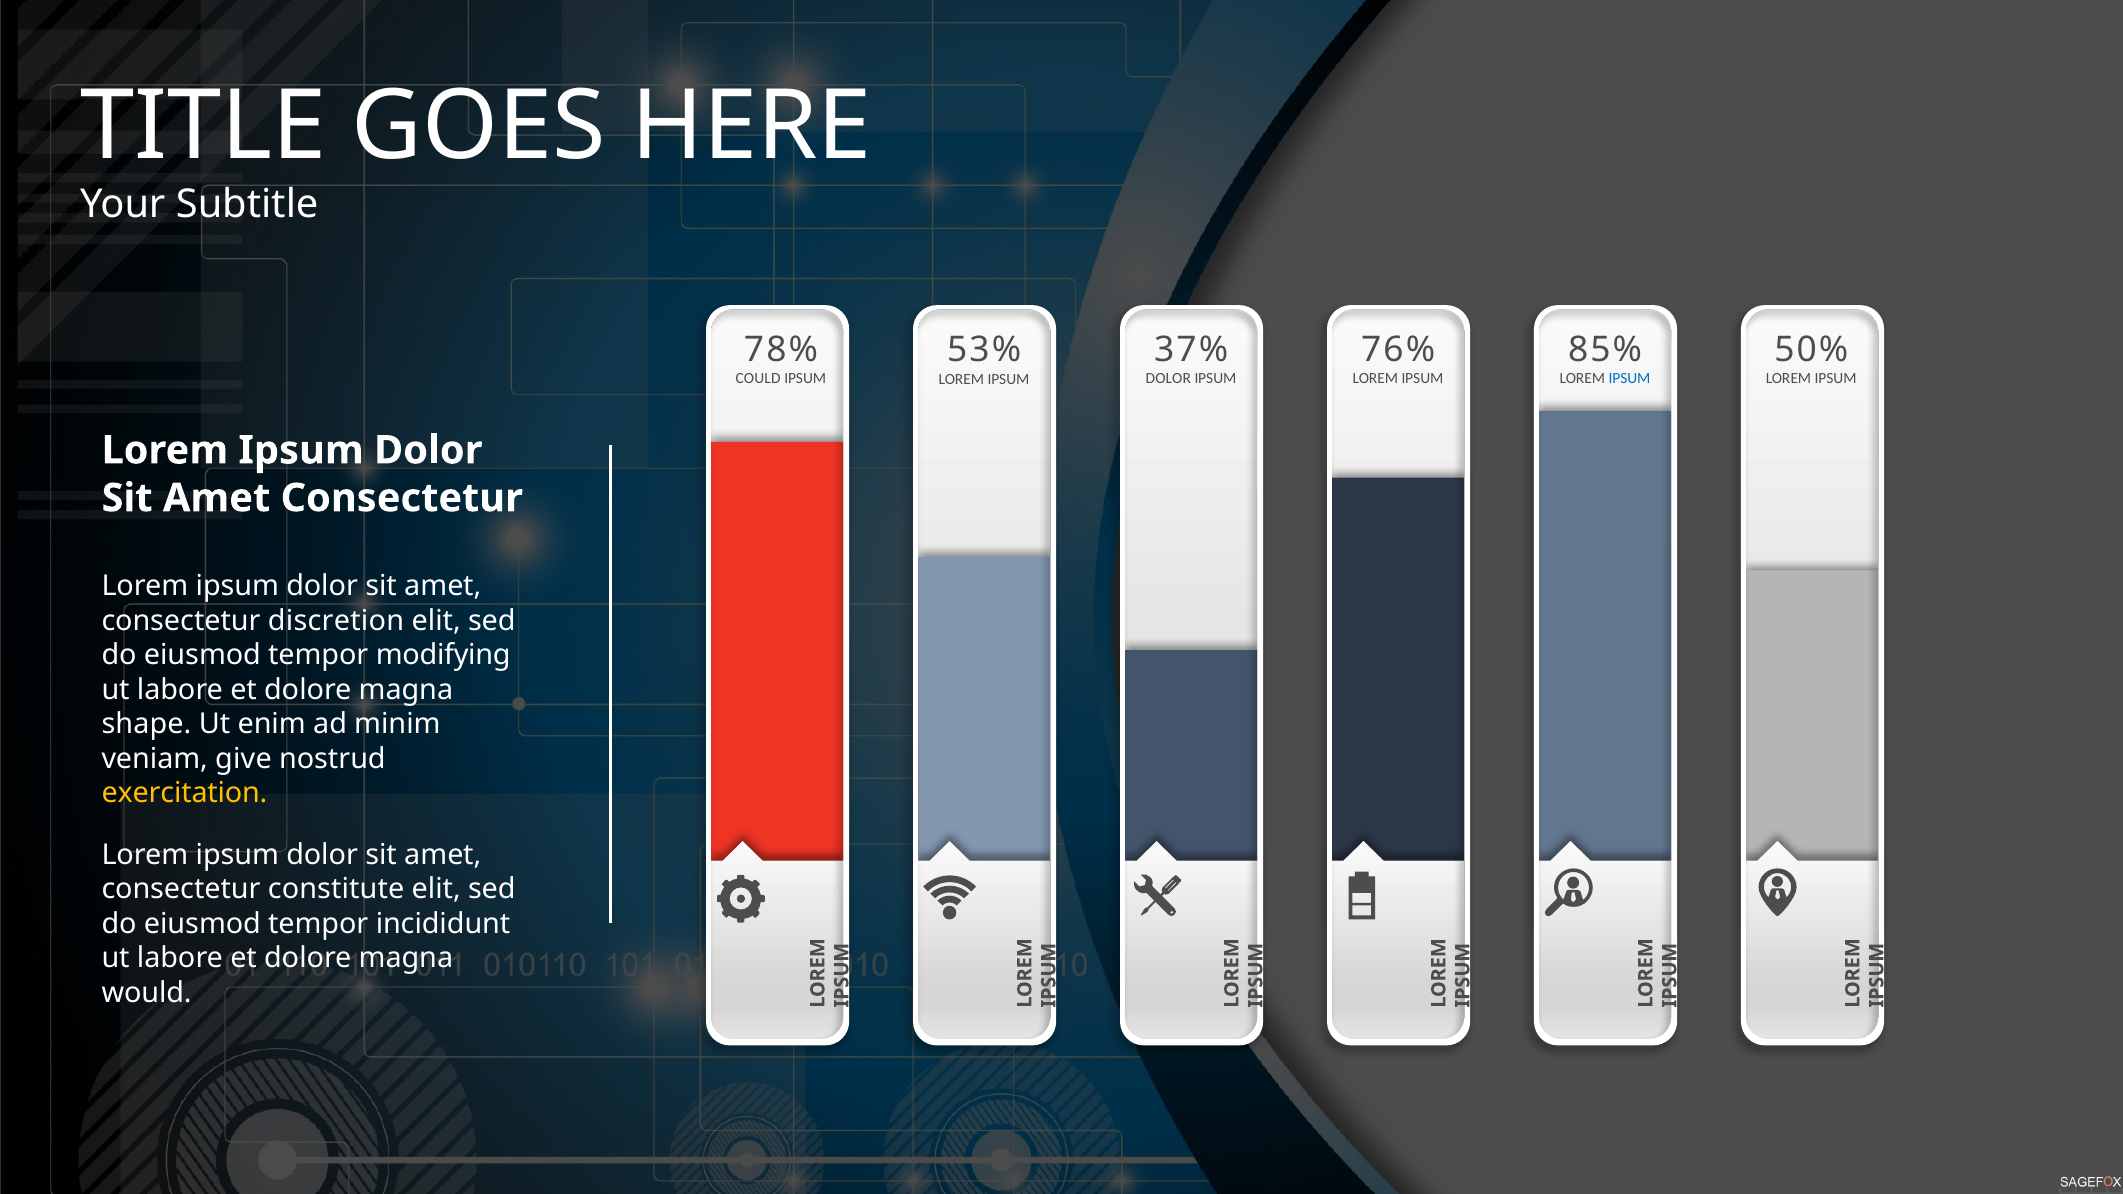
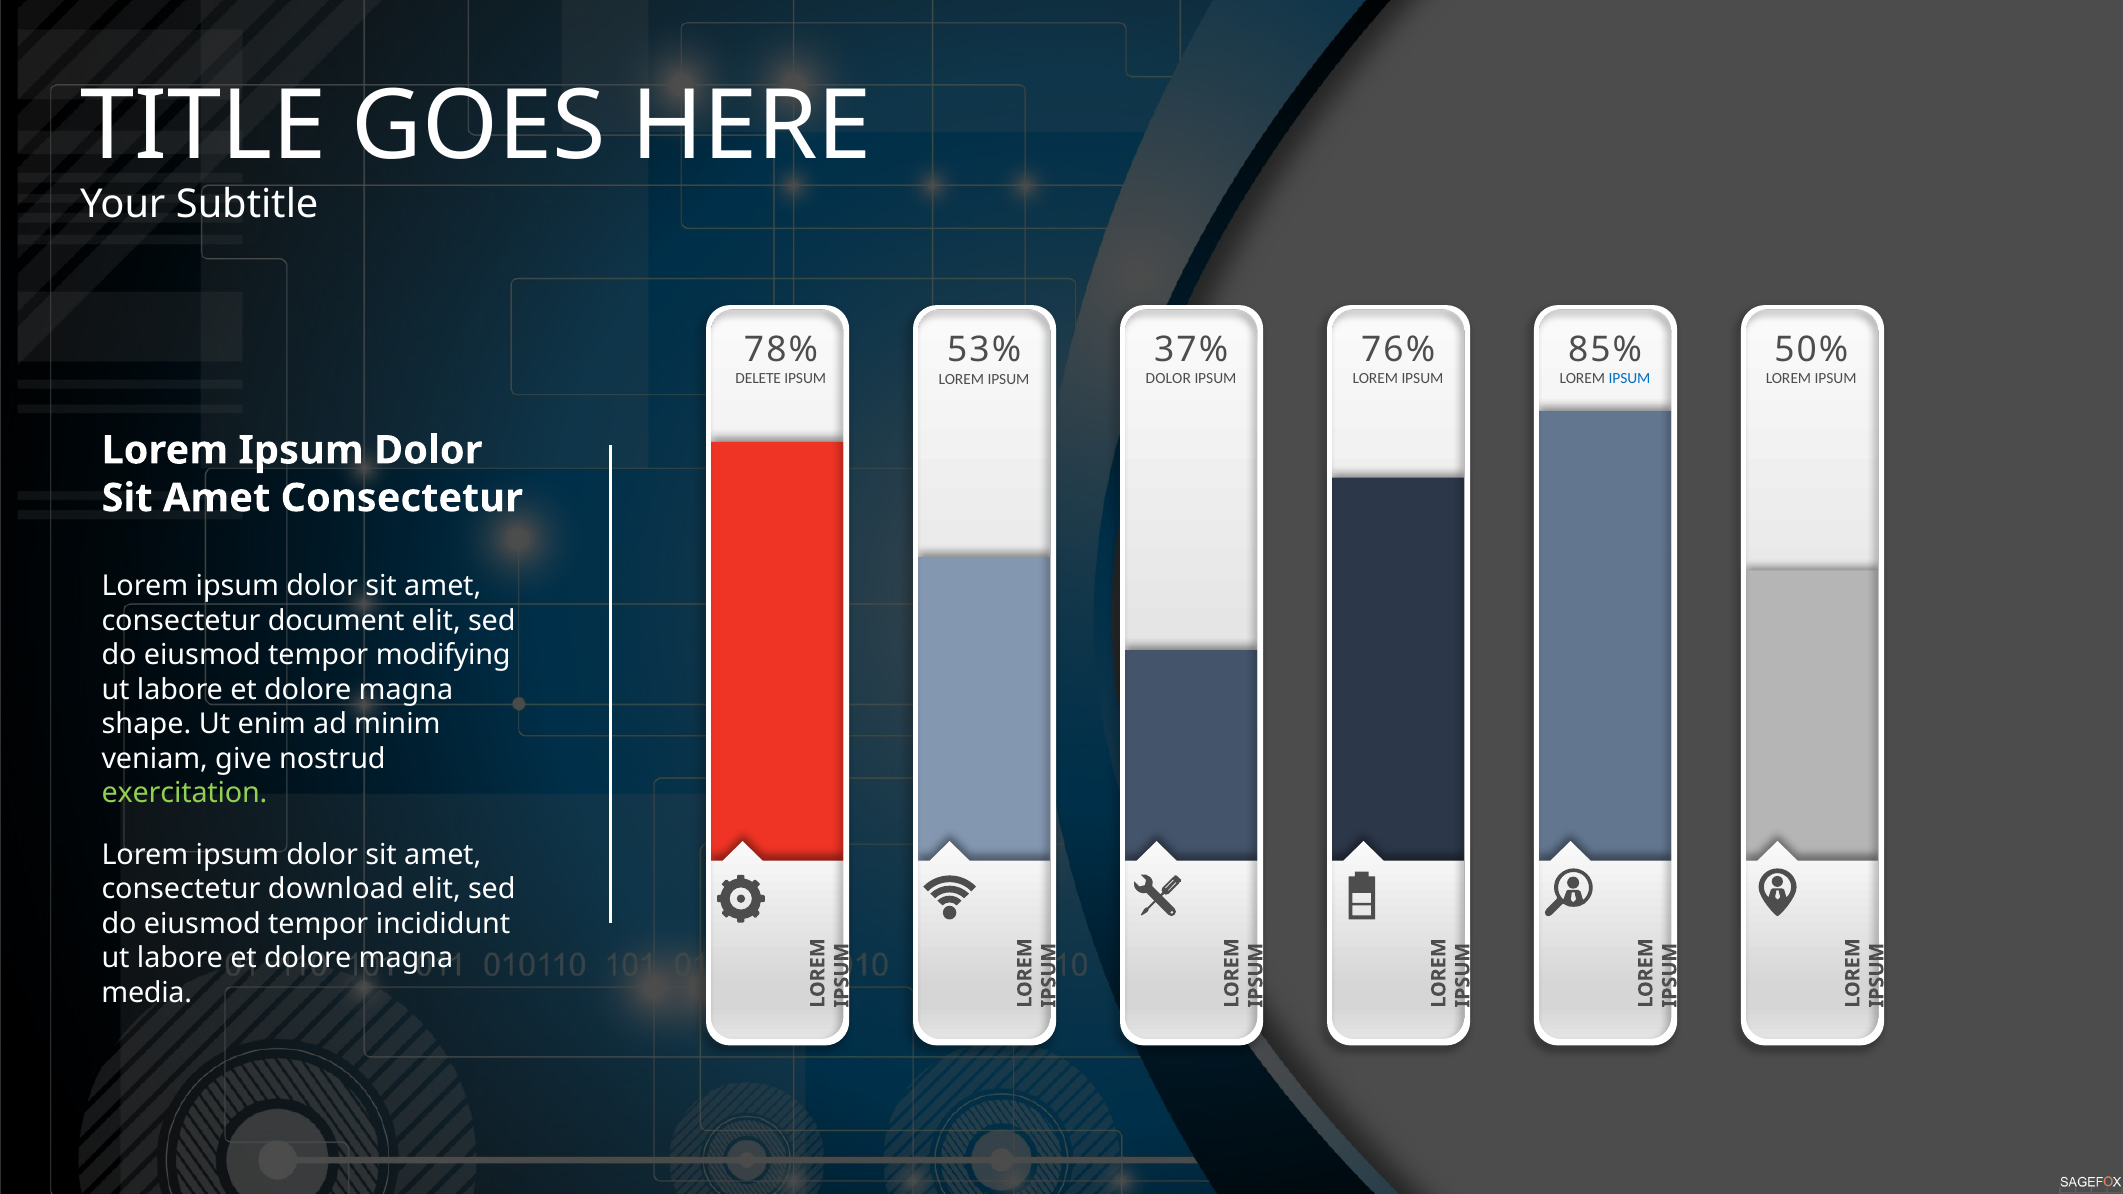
COULD: COULD -> DELETE
discretion: discretion -> document
exercitation colour: yellow -> light green
constitute: constitute -> download
would: would -> media
